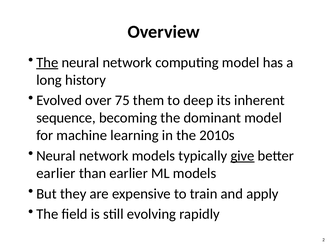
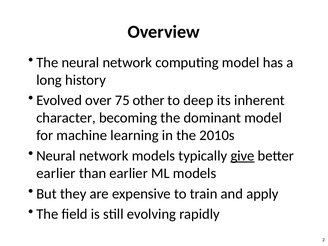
The at (47, 62) underline: present -> none
them: them -> other
sequence: sequence -> character
